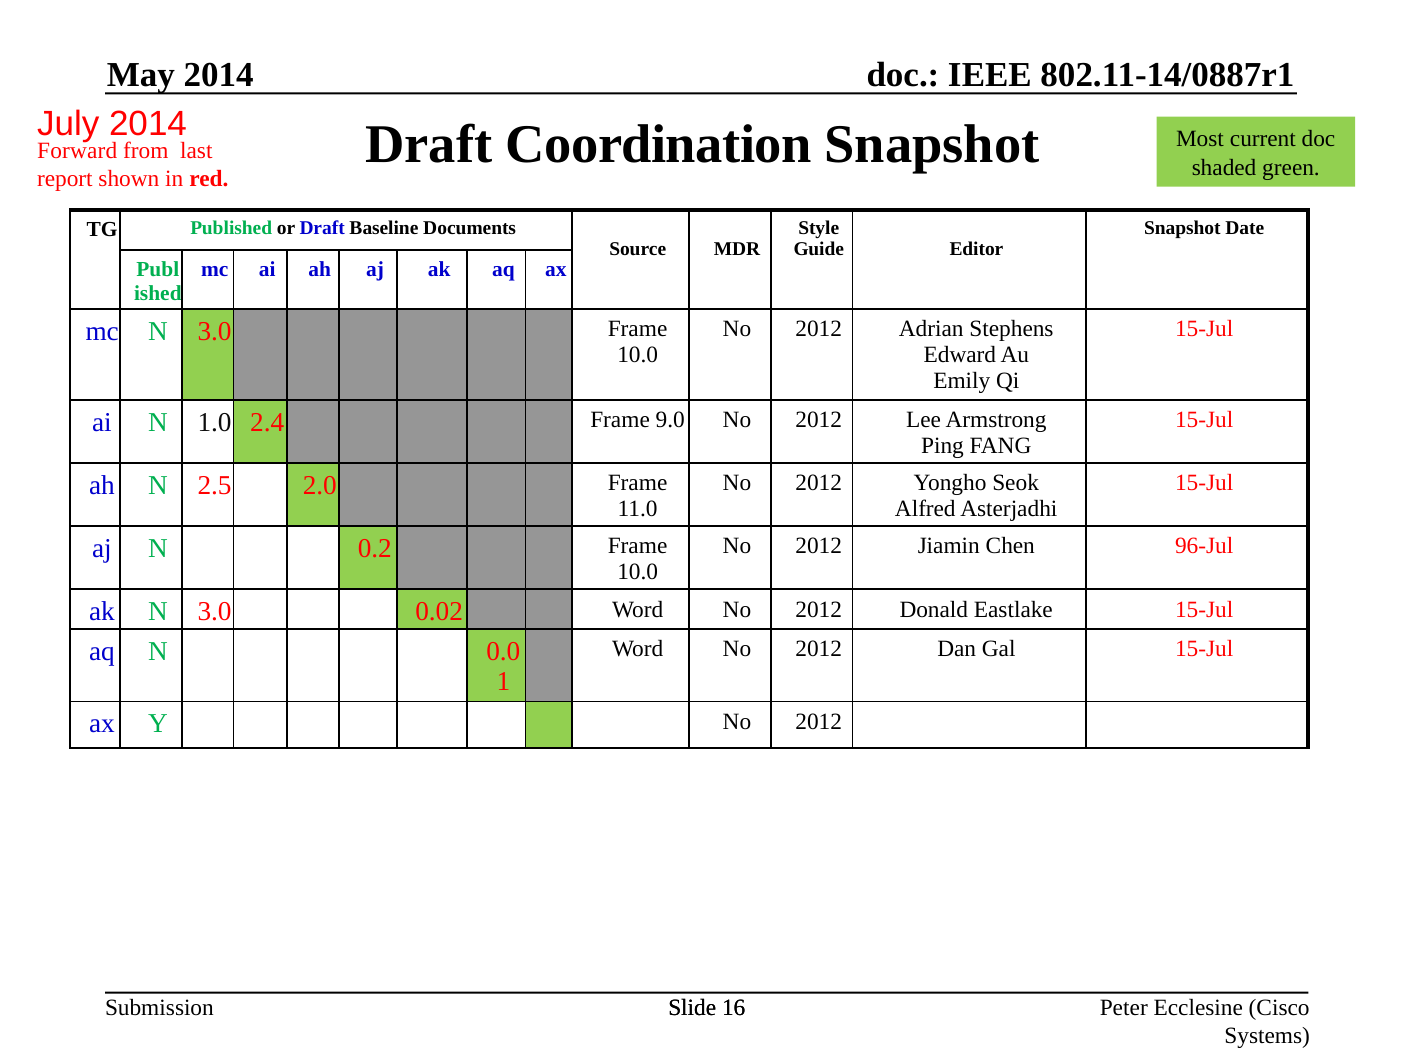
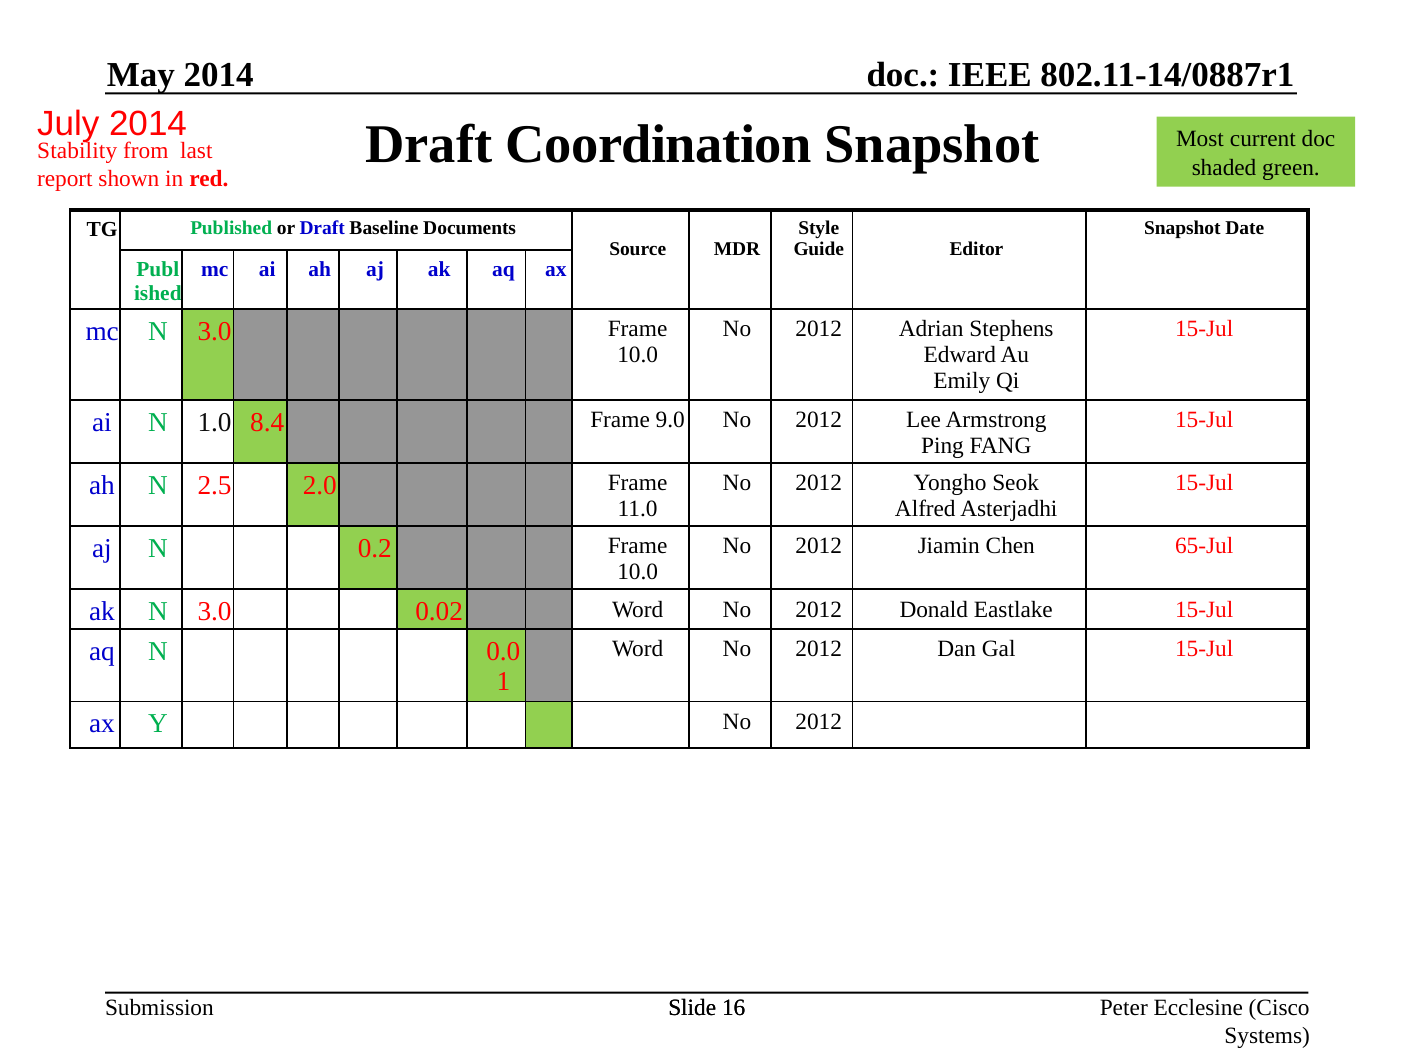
Forward: Forward -> Stability
2.4: 2.4 -> 8.4
96-Jul: 96-Jul -> 65-Jul
